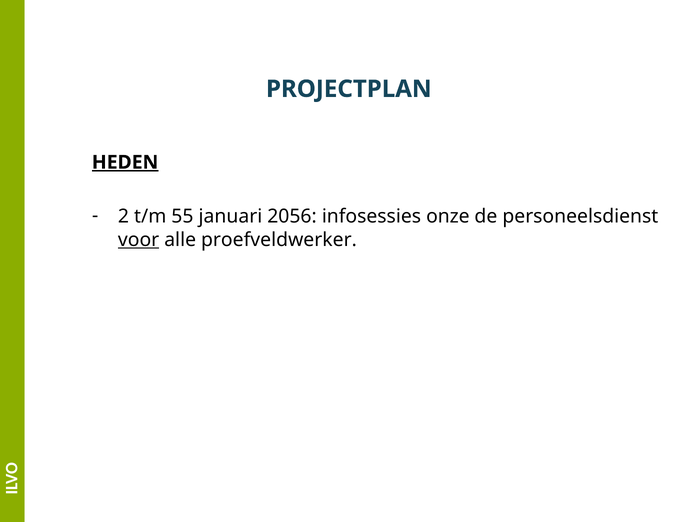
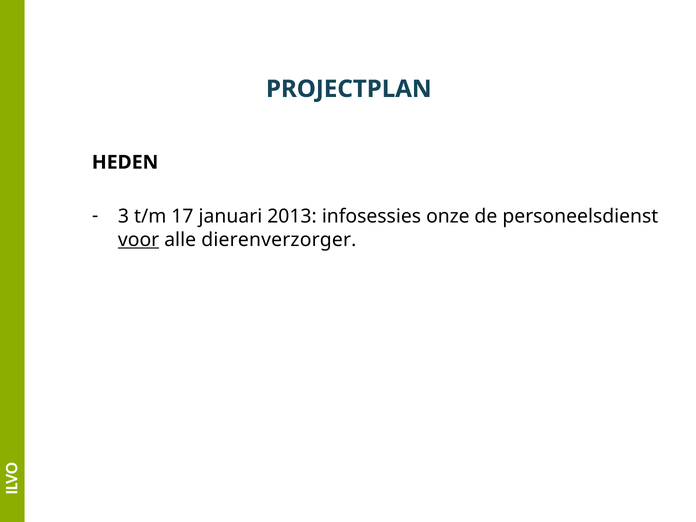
HEDEN underline: present -> none
2: 2 -> 3
55: 55 -> 17
2056: 2056 -> 2013
proefveldwerker: proefveldwerker -> dierenverzorger
